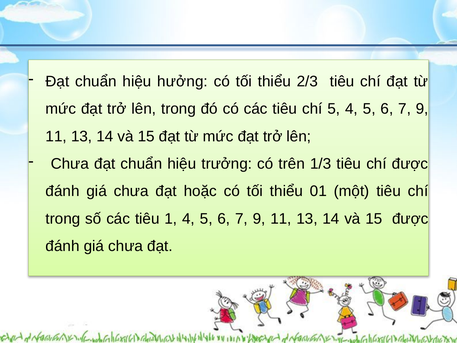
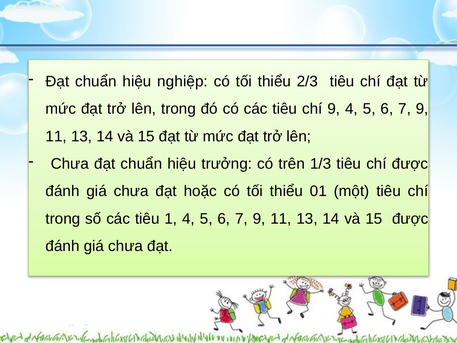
hưởng: hưởng -> nghiệp
chí 5: 5 -> 9
